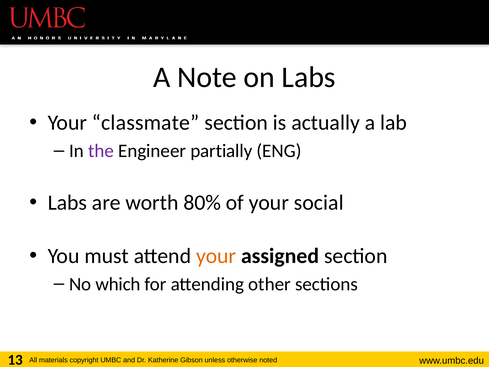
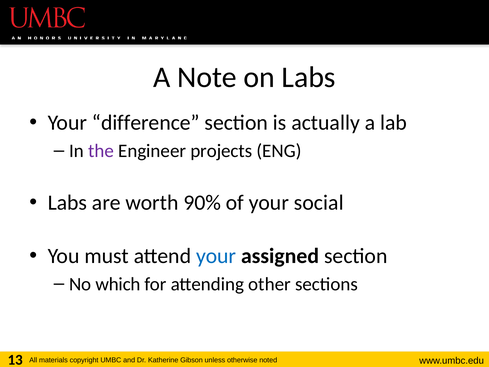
classmate: classmate -> difference
partially: partially -> projects
80%: 80% -> 90%
your at (216, 256) colour: orange -> blue
